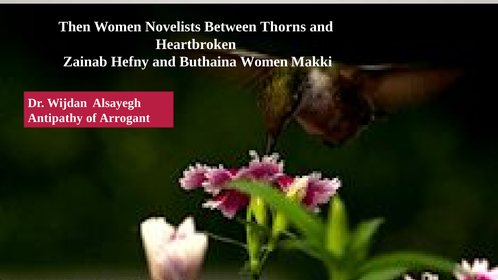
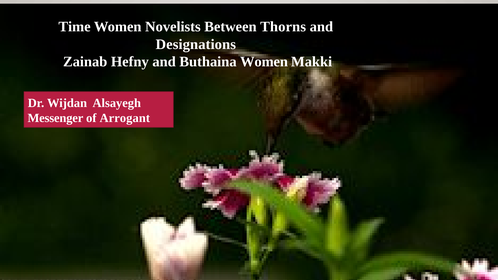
Then: Then -> Time
Heartbroken: Heartbroken -> Designations
Antipathy: Antipathy -> Messenger
